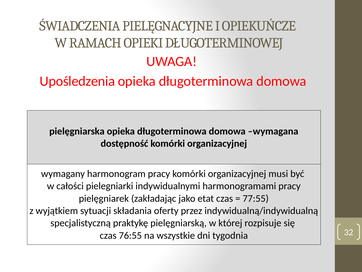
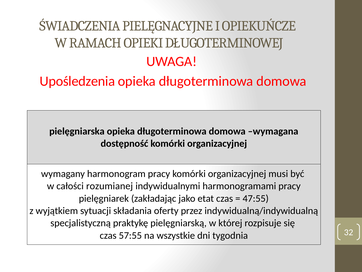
pielegniarki: pielegniarki -> rozumianej
77:55: 77:55 -> 47:55
76:55: 76:55 -> 57:55
